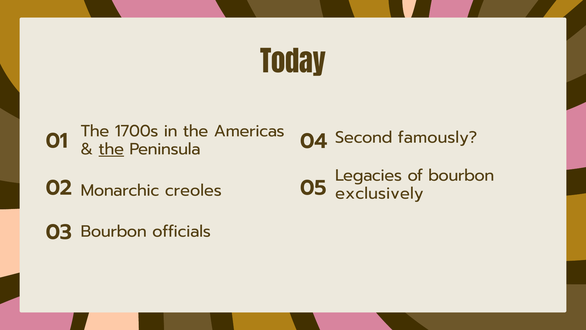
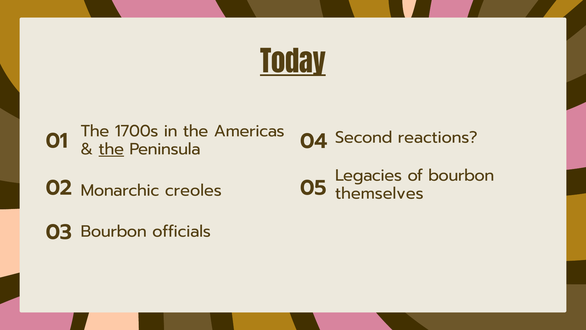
Today underline: none -> present
famously: famously -> reactions
exclusively: exclusively -> themselves
